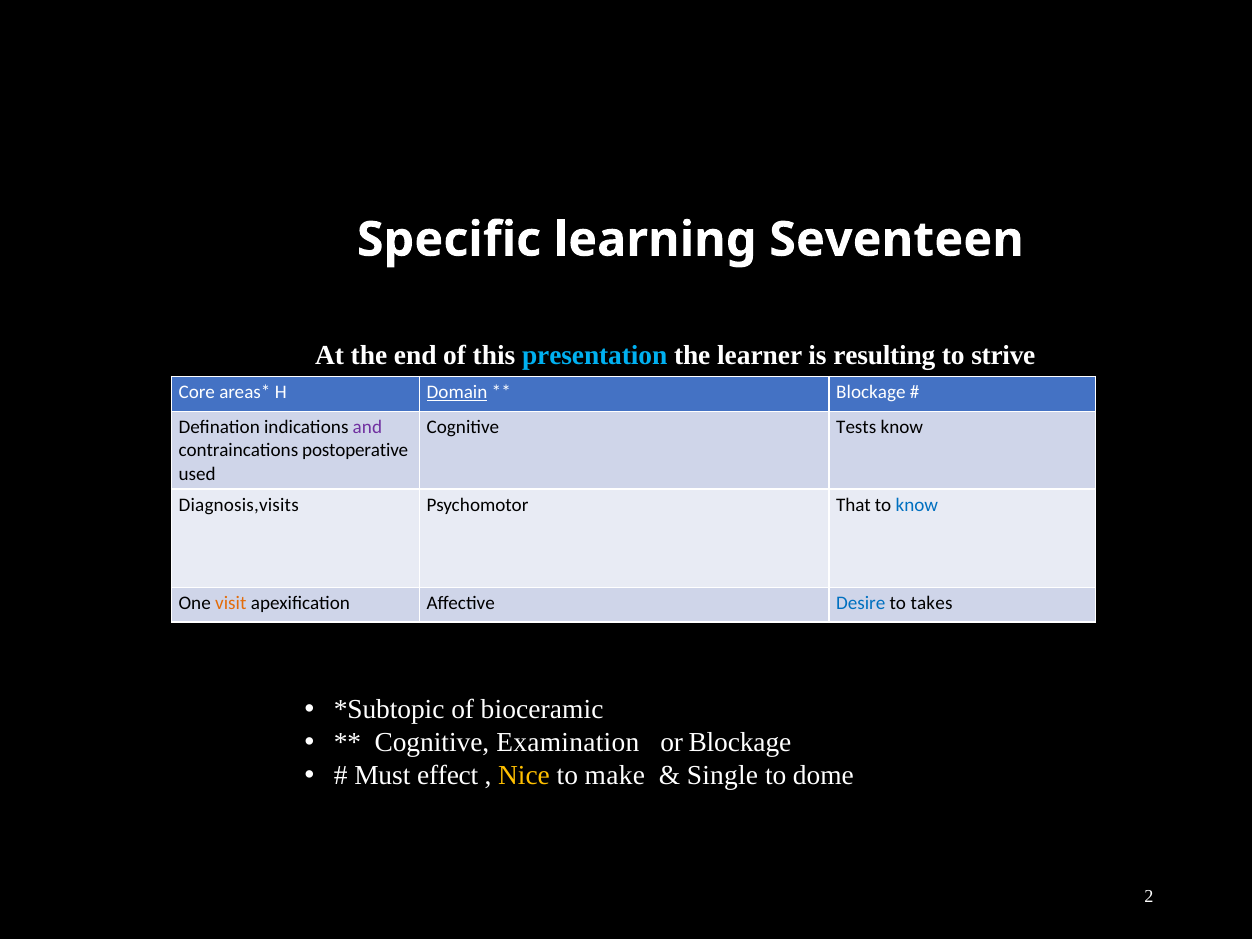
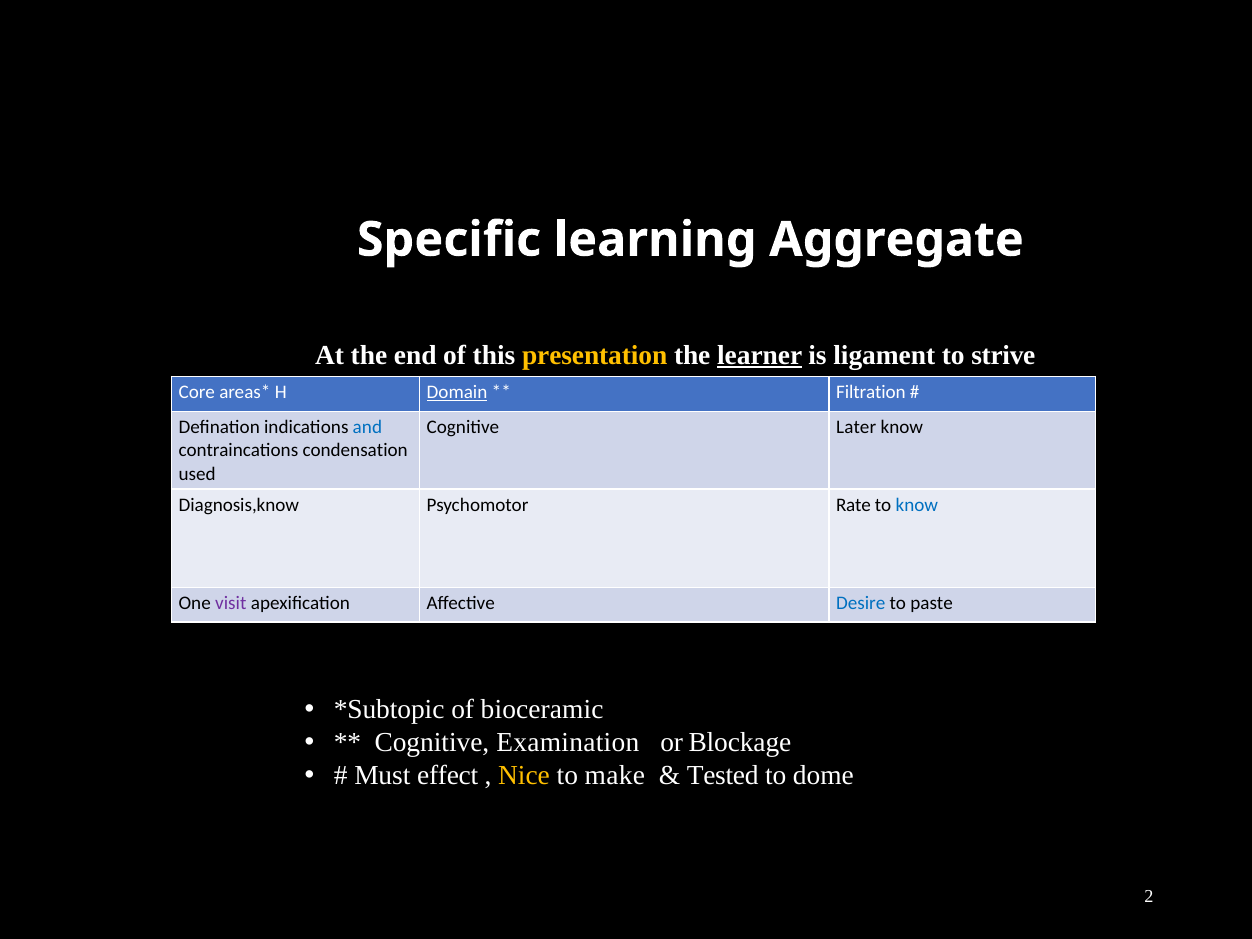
Seventeen: Seventeen -> Aggregate
presentation colour: light blue -> yellow
learner underline: none -> present
resulting: resulting -> ligament
Blockage at (871, 392): Blockage -> Filtration
and colour: purple -> blue
Tests: Tests -> Later
postoperative: postoperative -> condensation
Diagnosis,visits: Diagnosis,visits -> Diagnosis,know
That: That -> Rate
visit colour: orange -> purple
takes: takes -> paste
Single: Single -> Tested
